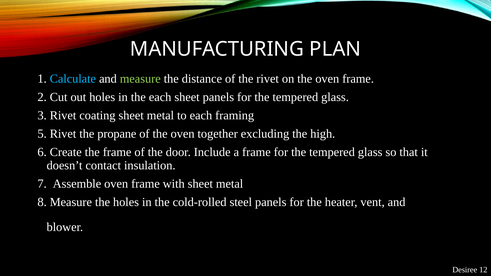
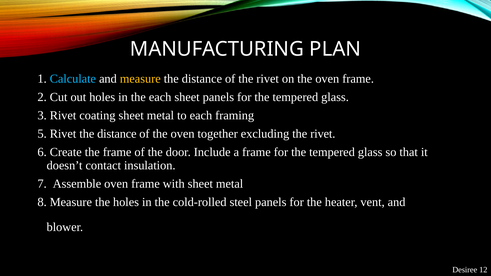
measure at (140, 79) colour: light green -> yellow
Rivet the propane: propane -> distance
excluding the high: high -> rivet
